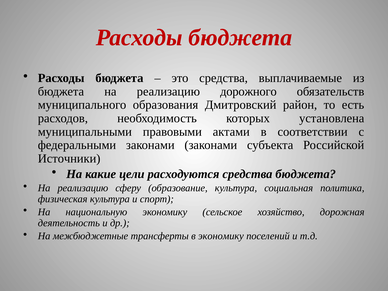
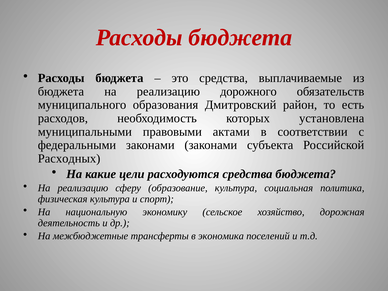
Источники: Источники -> Расходных
в экономику: экономику -> экономика
